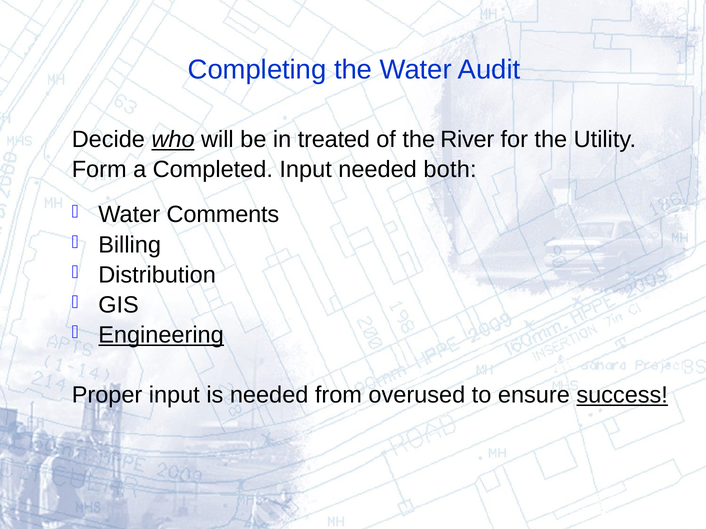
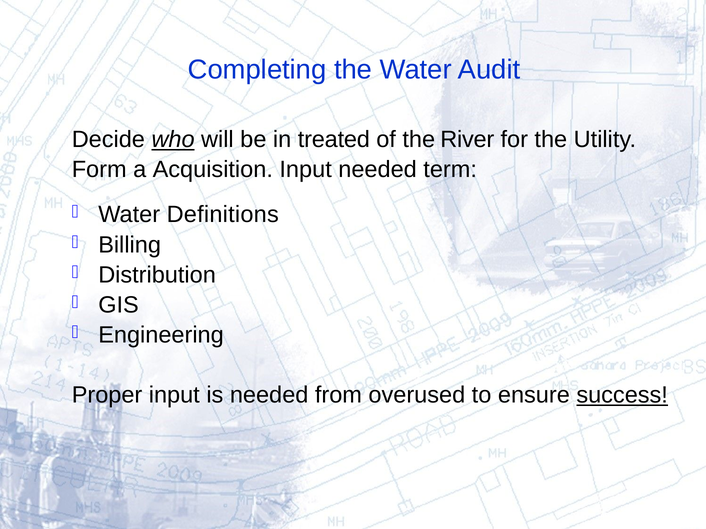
Completed: Completed -> Acquisition
both: both -> term
Comments: Comments -> Definitions
Engineering underline: present -> none
